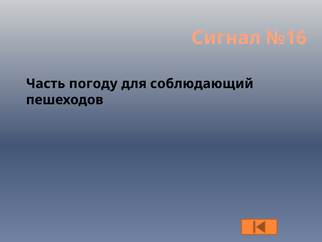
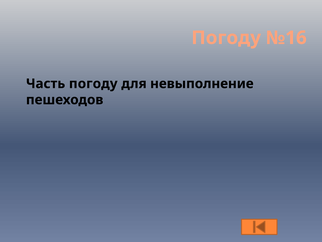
Сигнал at (226, 38): Сигнал -> Погоду
соблюдающий: соблюдающий -> невыполнение
